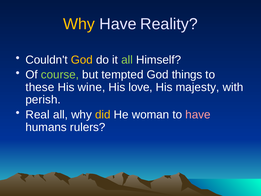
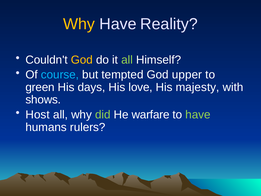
course colour: light green -> light blue
things: things -> upper
these: these -> green
wine: wine -> days
perish: perish -> shows
Real: Real -> Host
did colour: yellow -> light green
woman: woman -> warfare
have at (198, 114) colour: pink -> light green
